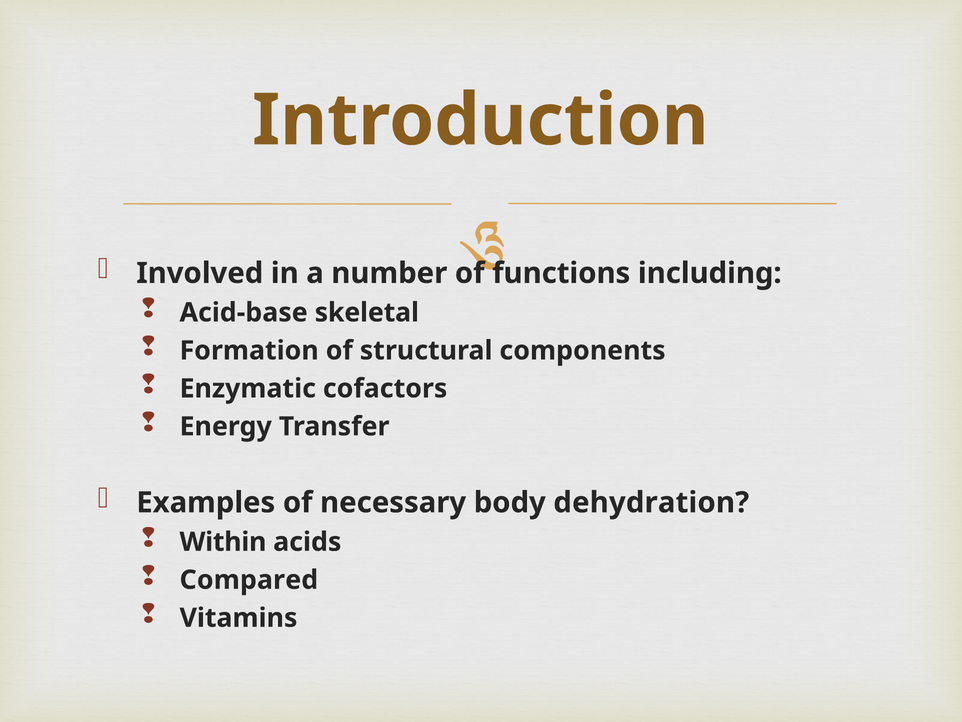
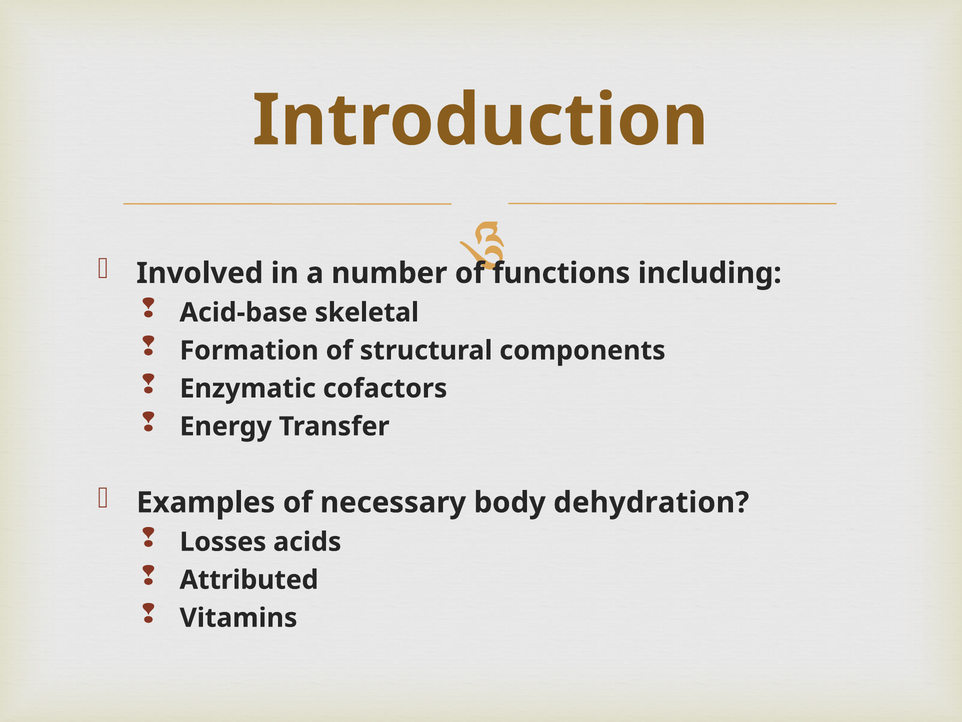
Within: Within -> Losses
Compared: Compared -> Attributed
